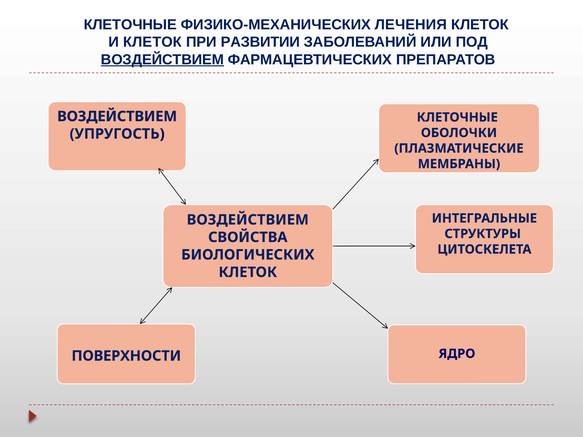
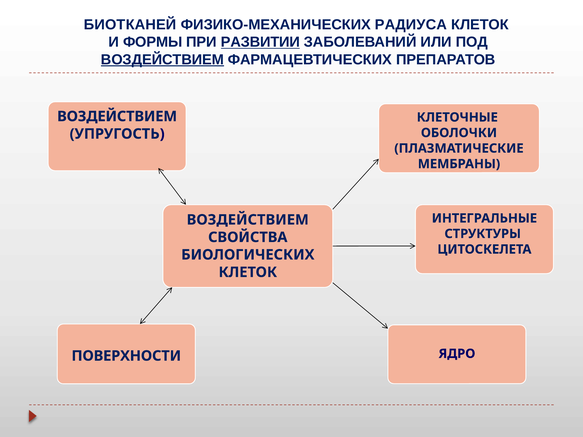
КЛЕТОЧНЫЕ at (130, 25): КЛЕТОЧНЫЕ -> БИОТКАНЕЙ
ЛЕЧЕНИЯ: ЛЕЧЕНИЯ -> РАДИУСА
И КЛЕТОК: КЛЕТОК -> ФОРМЫ
РАЗВИТИИ underline: none -> present
